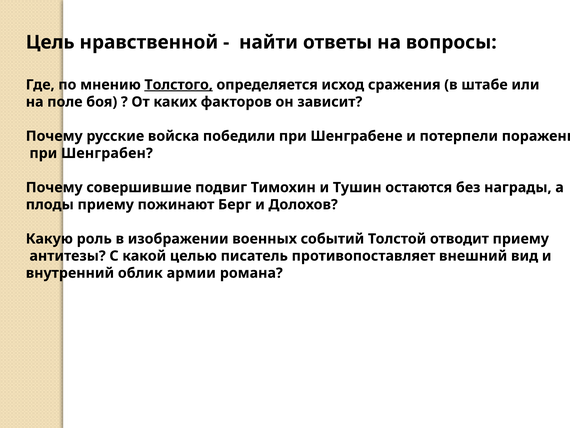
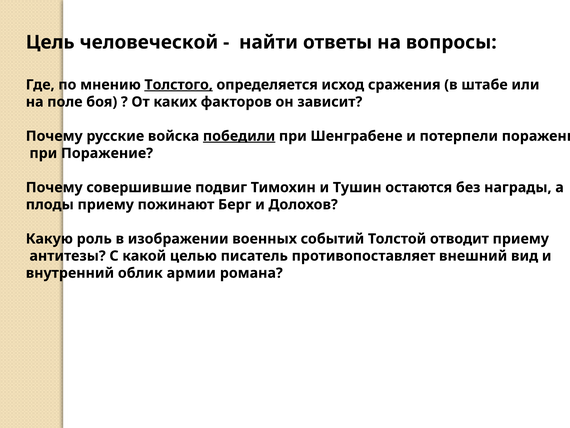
нравственной: нравственной -> человеческой
победили underline: none -> present
при Шенграбен: Шенграбен -> Поражение
